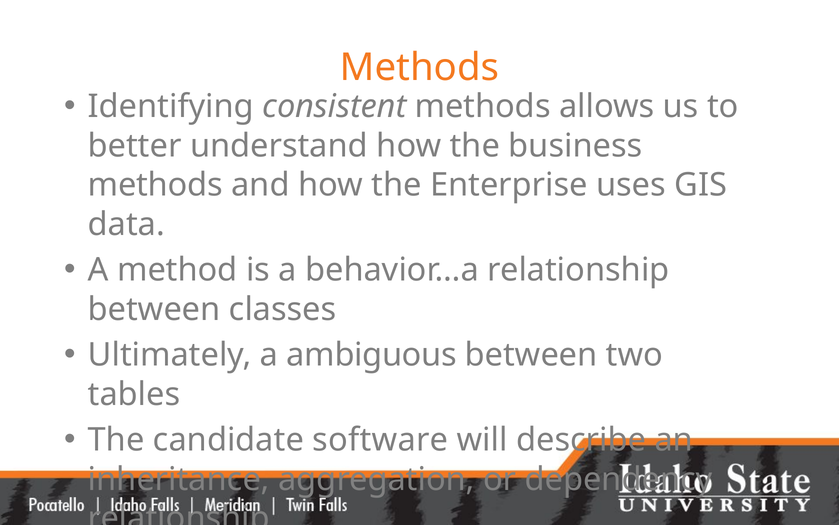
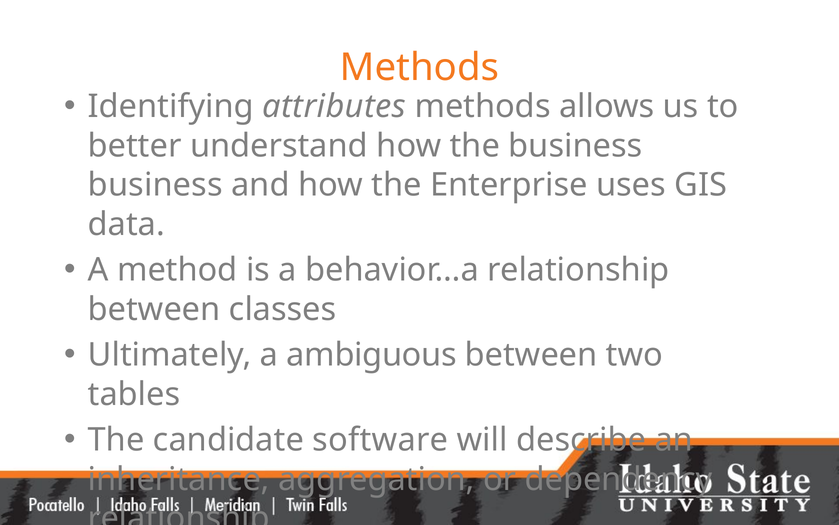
consistent: consistent -> attributes
methods at (155, 185): methods -> business
